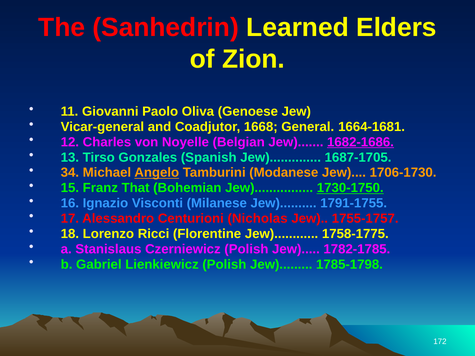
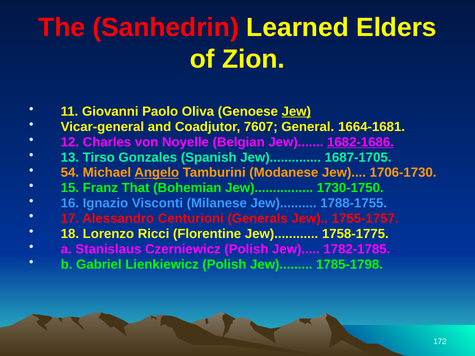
Jew at (296, 111) underline: none -> present
1668: 1668 -> 7607
34: 34 -> 54
1730-1750 underline: present -> none
1791-1755: 1791-1755 -> 1788-1755
Nicholas: Nicholas -> Generals
